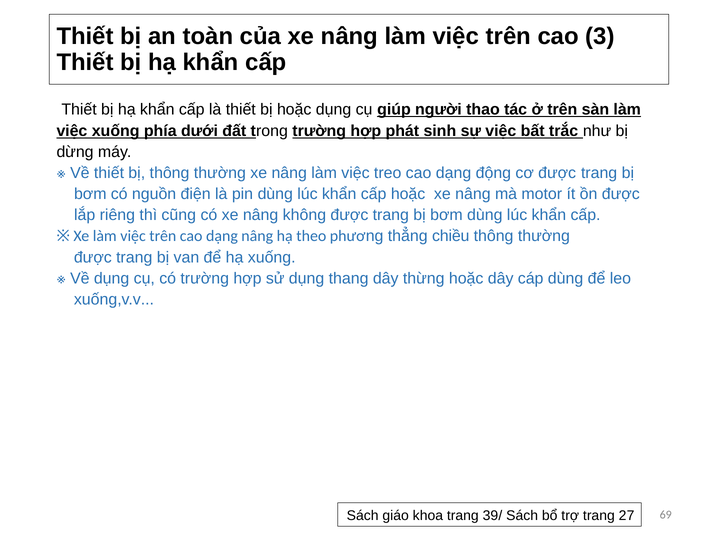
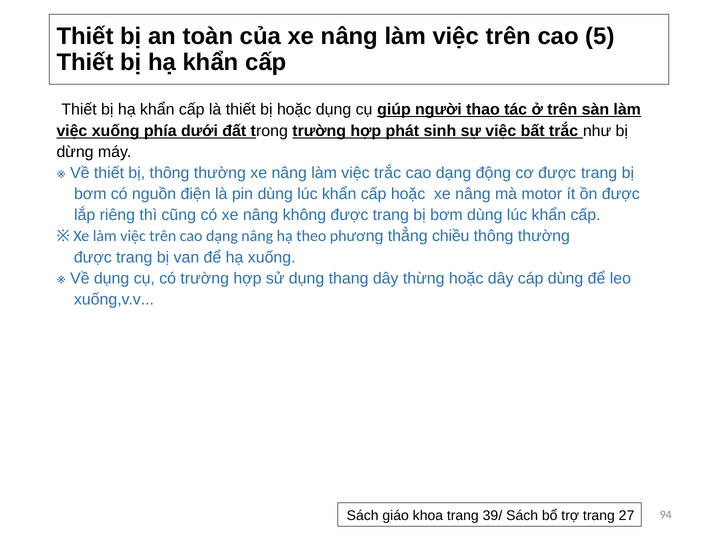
3: 3 -> 5
việc treo: treo -> trắc
69: 69 -> 94
